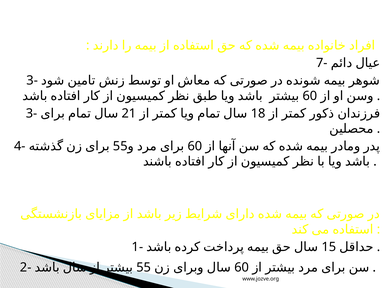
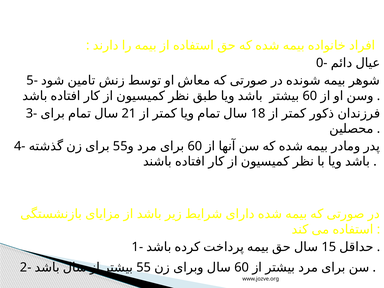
7-: 7- -> 0-
3- at (32, 80): 3- -> 5-
